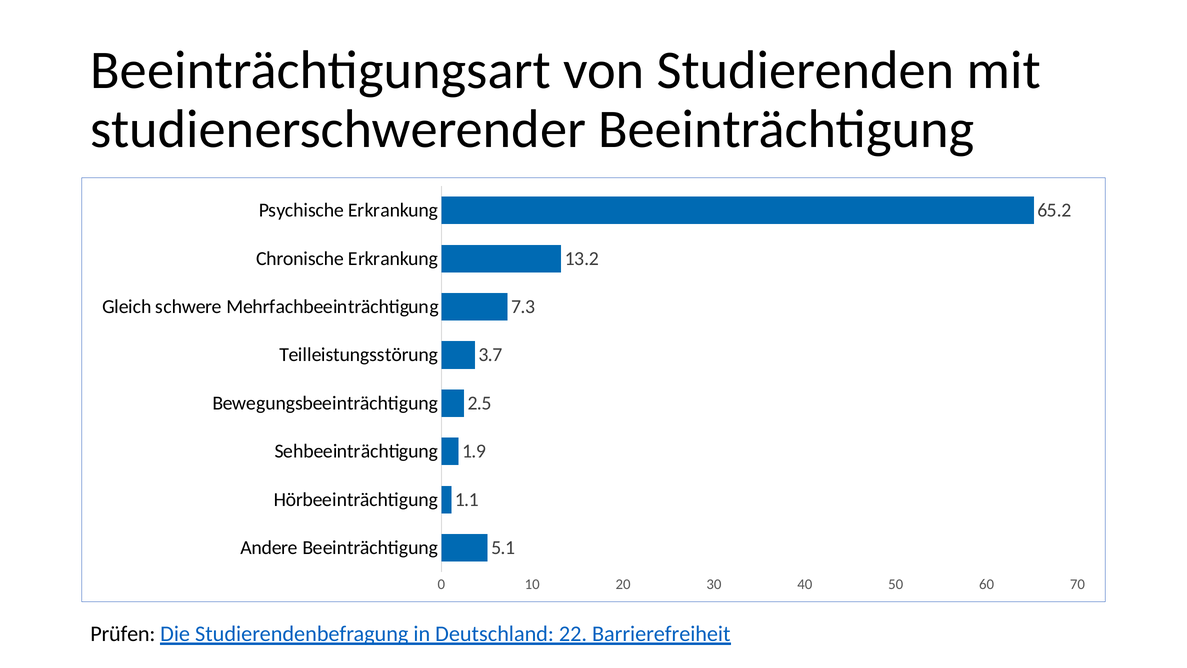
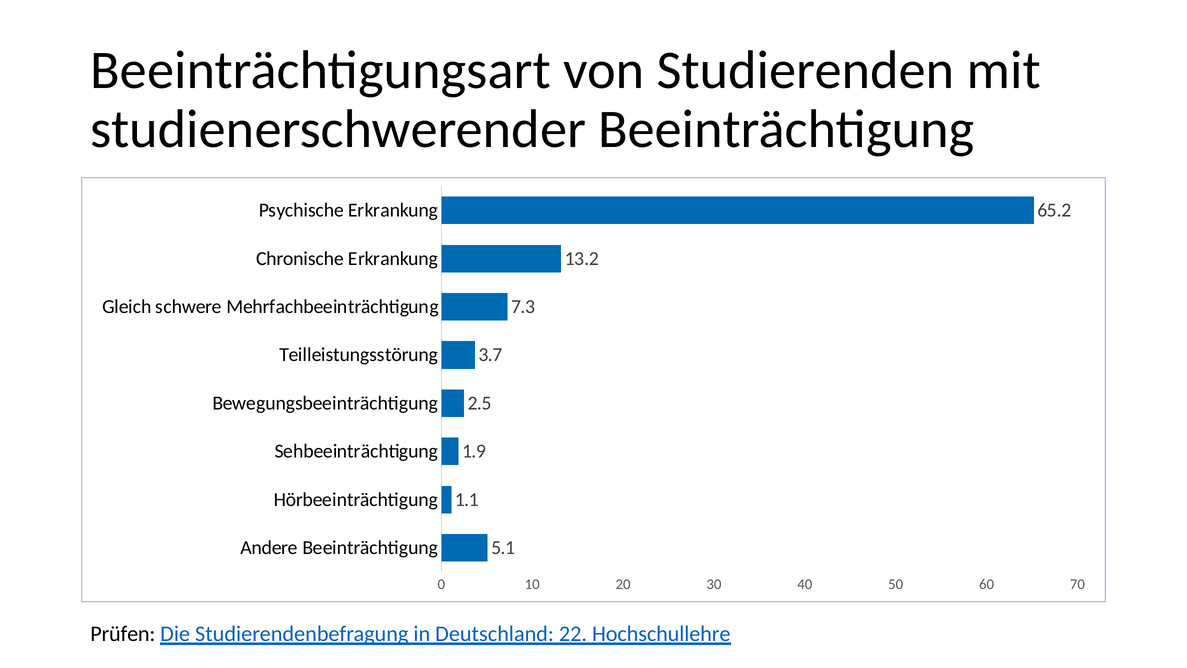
Barrierefreiheit: Barrierefreiheit -> Hochschullehre
